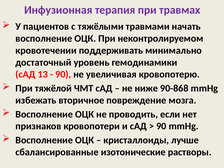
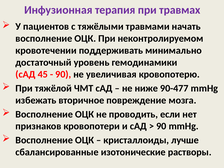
13: 13 -> 45
90-868: 90-868 -> 90-477
